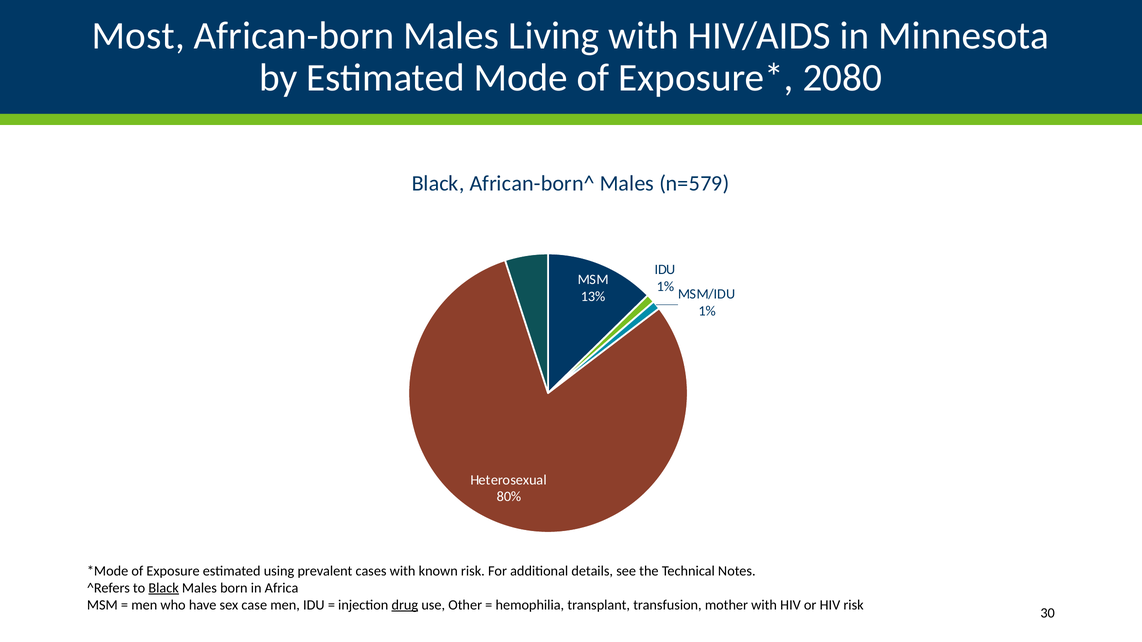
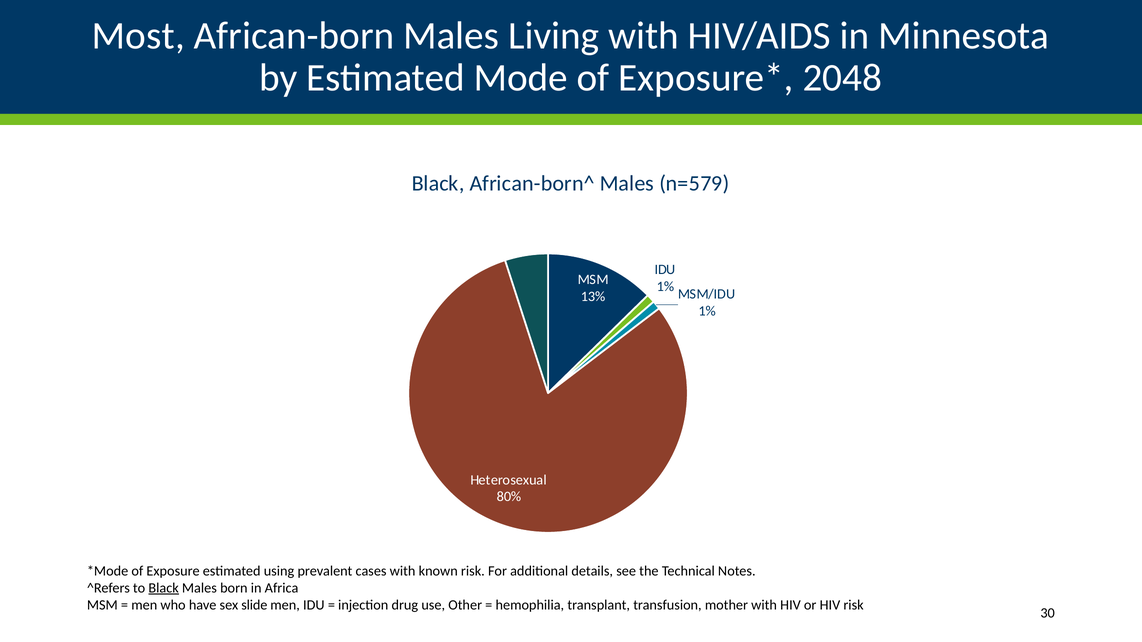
2080: 2080 -> 2048
case: case -> slide
drug underline: present -> none
